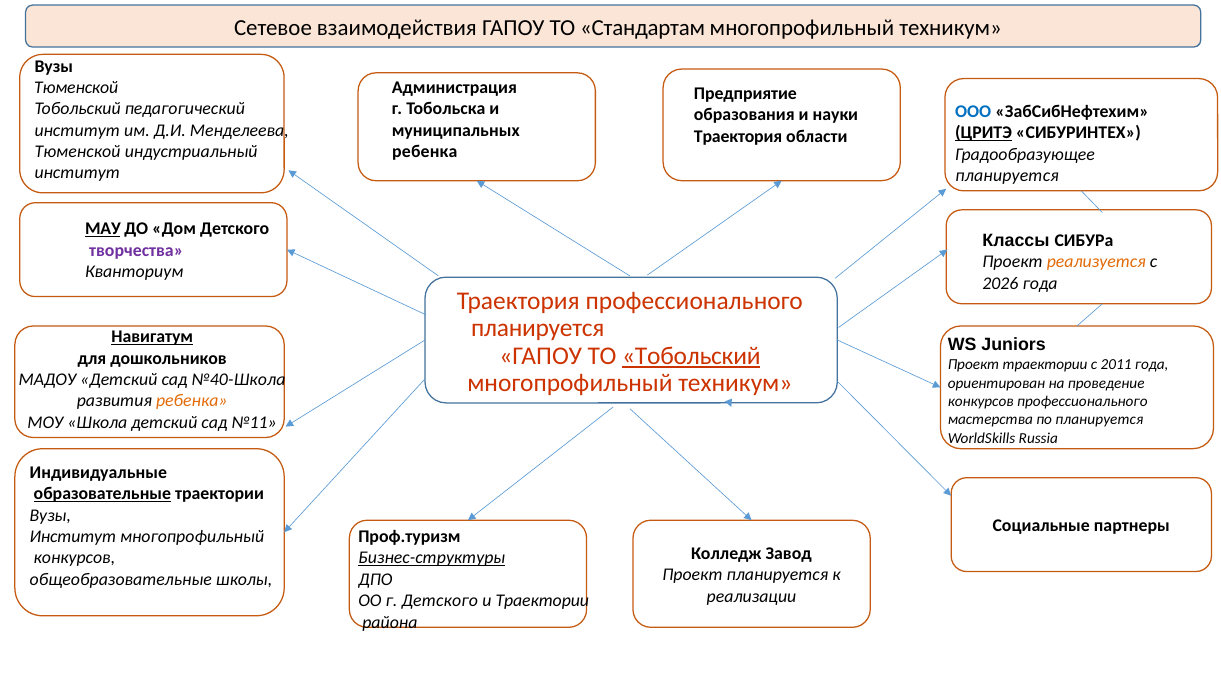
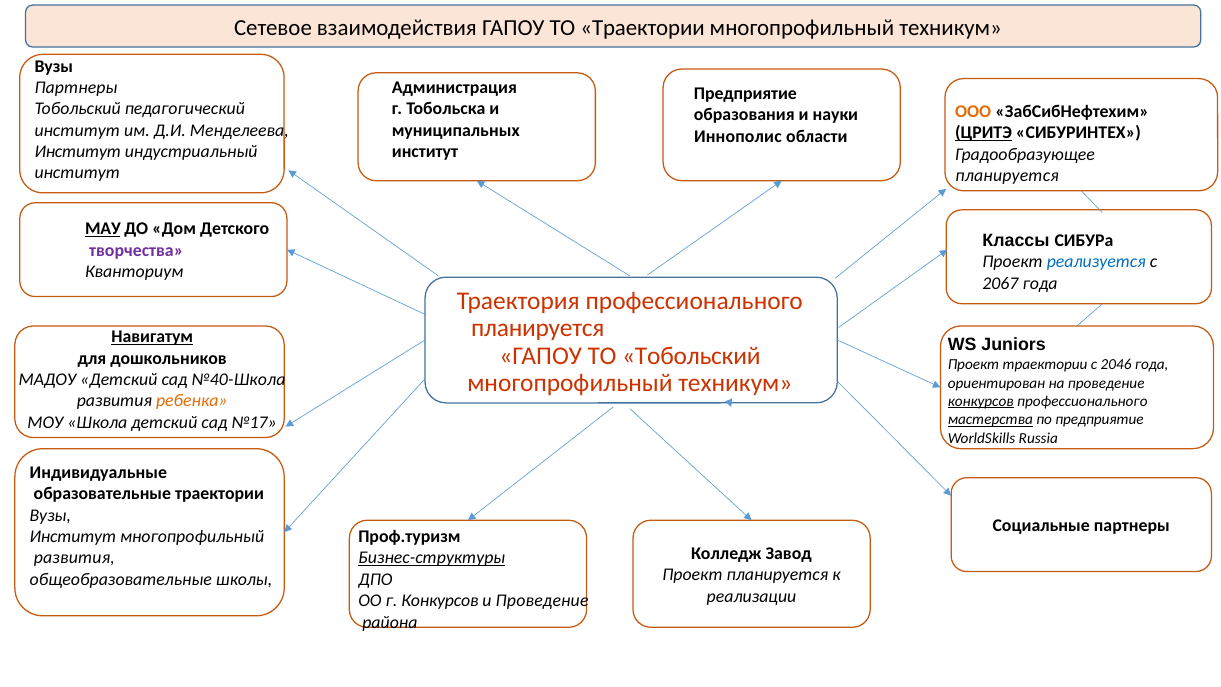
ТО Стандартам: Стандартам -> Траектории
Тюменской at (76, 87): Тюменской -> Партнеры
ООО colour: blue -> orange
Траектория at (738, 136): Траектория -> Иннополис
Тюменской at (78, 152): Тюменской -> Институт
ребенка at (425, 152): ребенка -> институт
реализуется colour: orange -> blue
2026: 2026 -> 2067
Тобольский at (691, 356) underline: present -> none
2011: 2011 -> 2046
конкурсов at (981, 401) underline: none -> present
мастерства underline: none -> present
по планируется: планируется -> предприятие
№11: №11 -> №17
образовательные underline: present -> none
конкурсов at (74, 558): конкурсов -> развития
г Детского: Детского -> Конкурсов
и Траектории: Траектории -> Проведение
